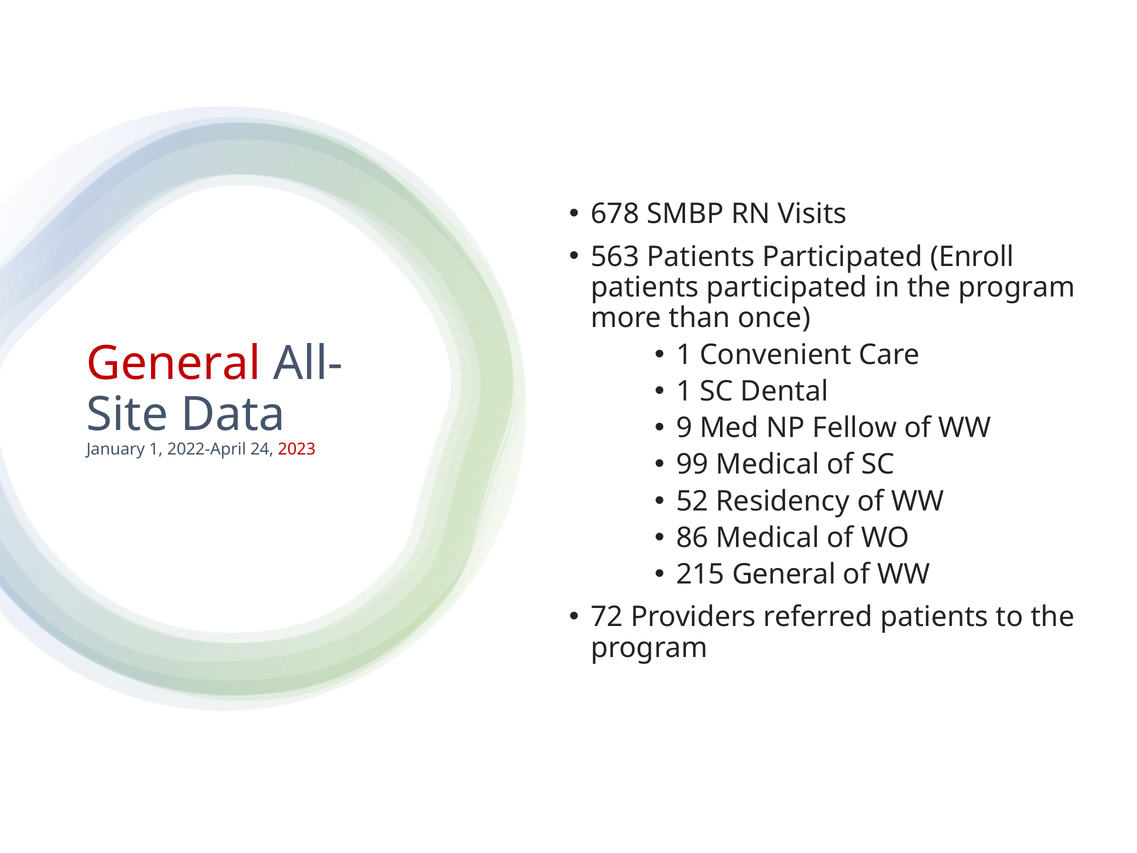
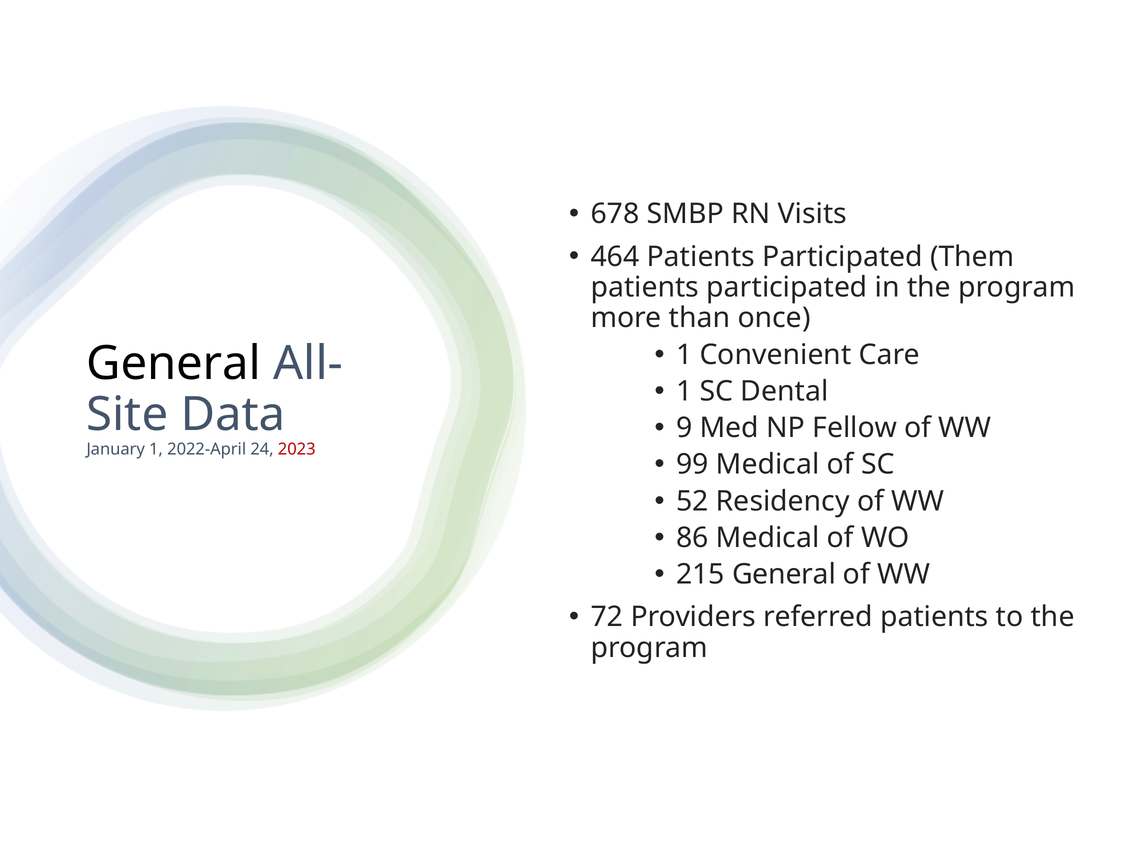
563: 563 -> 464
Enroll: Enroll -> Them
General at (174, 364) colour: red -> black
